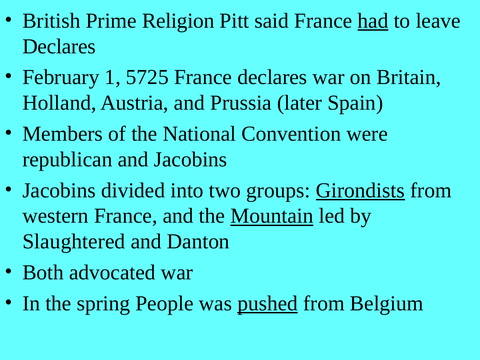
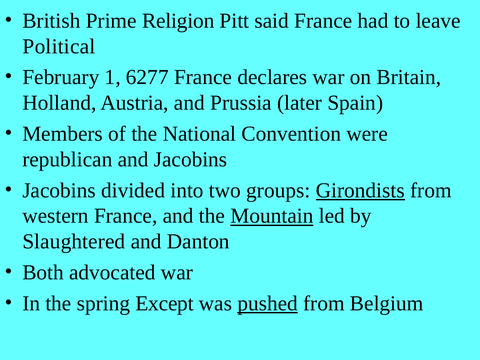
had underline: present -> none
Declares at (59, 46): Declares -> Political
5725: 5725 -> 6277
People: People -> Except
